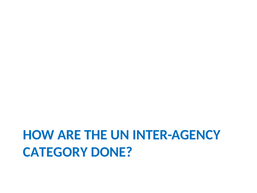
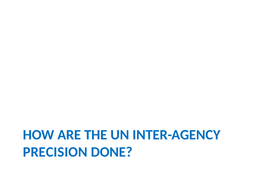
CATEGORY: CATEGORY -> PRECISION
